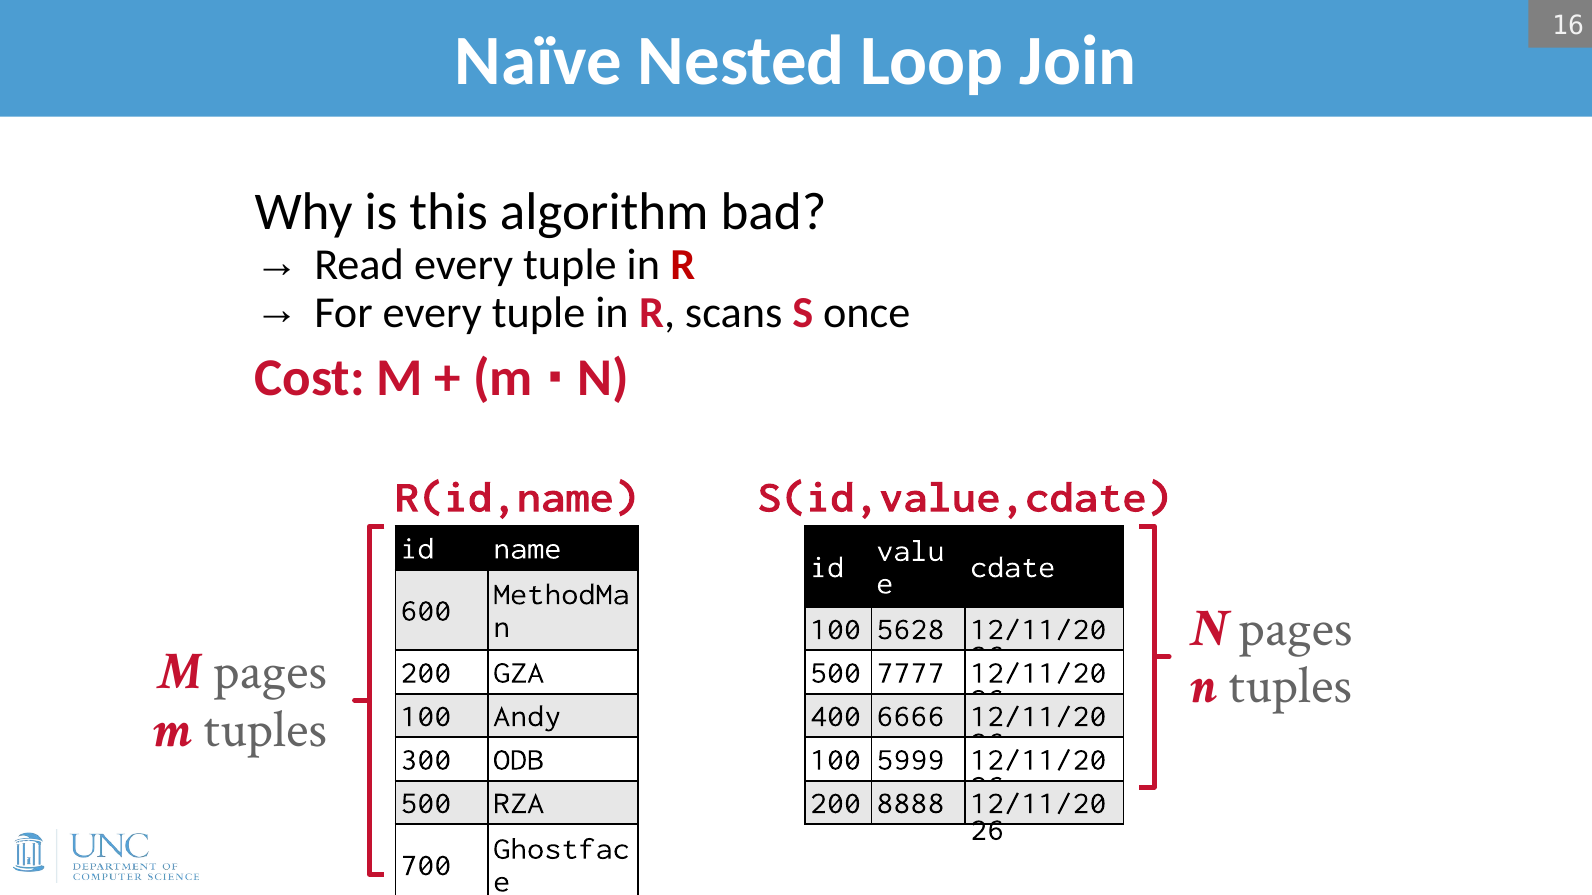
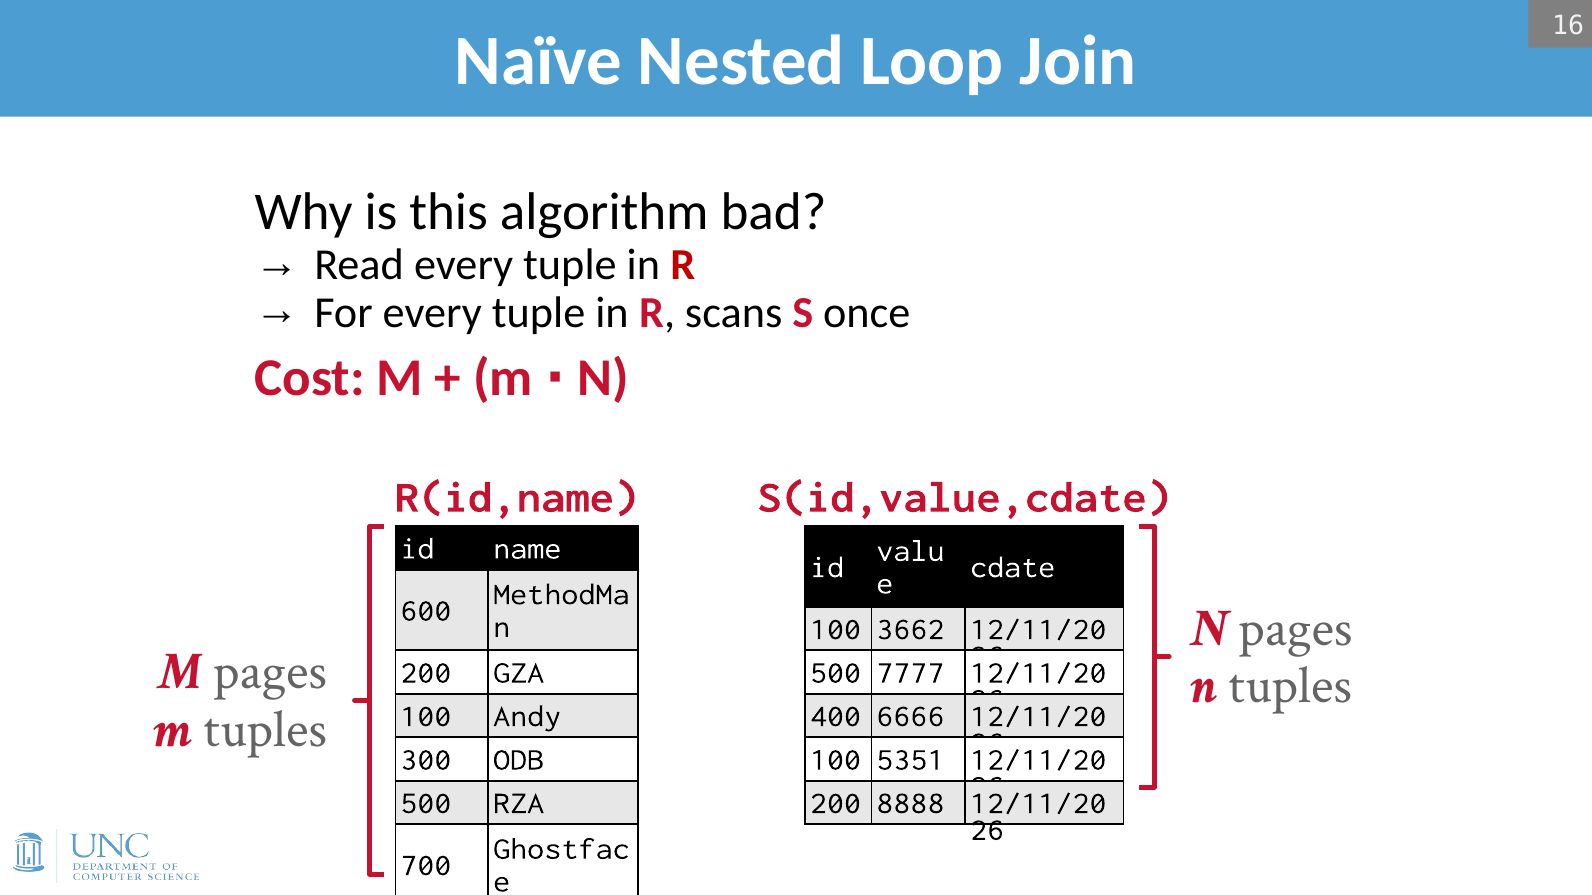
5628: 5628 -> 3662
5999: 5999 -> 5351
